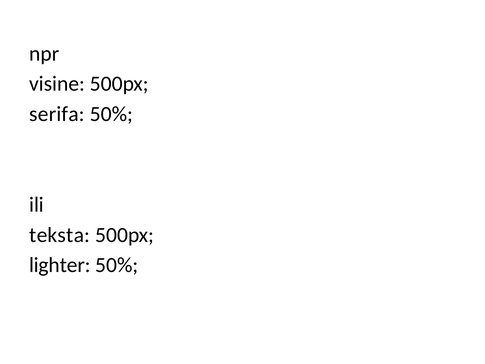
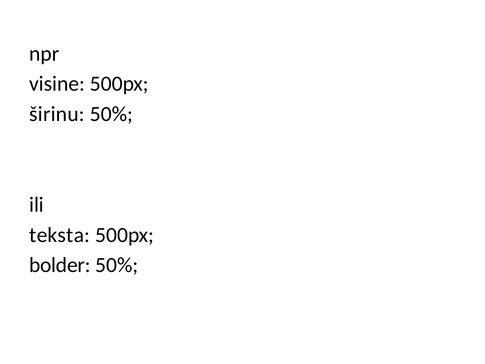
serifa: serifa -> širinu
lighter: lighter -> bolder
